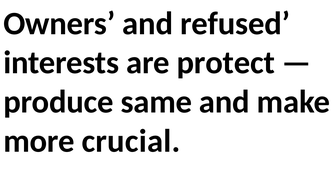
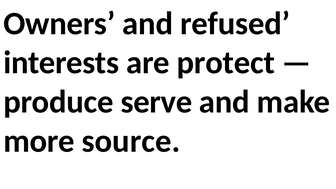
same: same -> serve
crucial: crucial -> source
